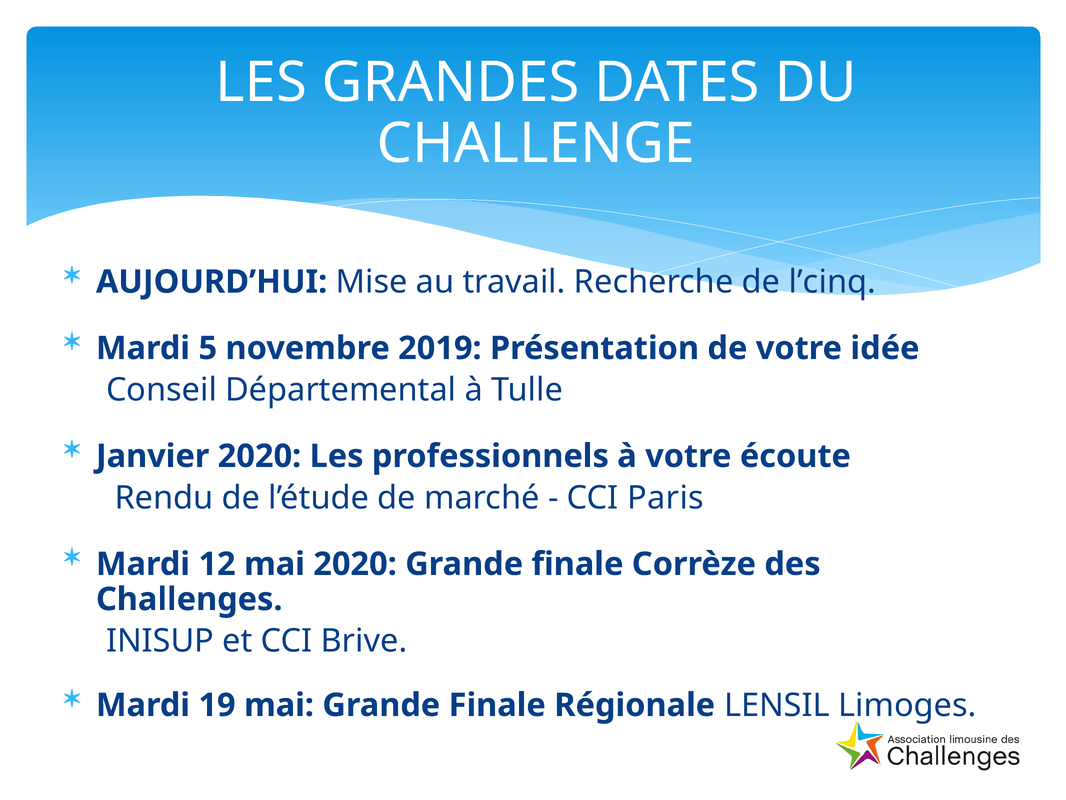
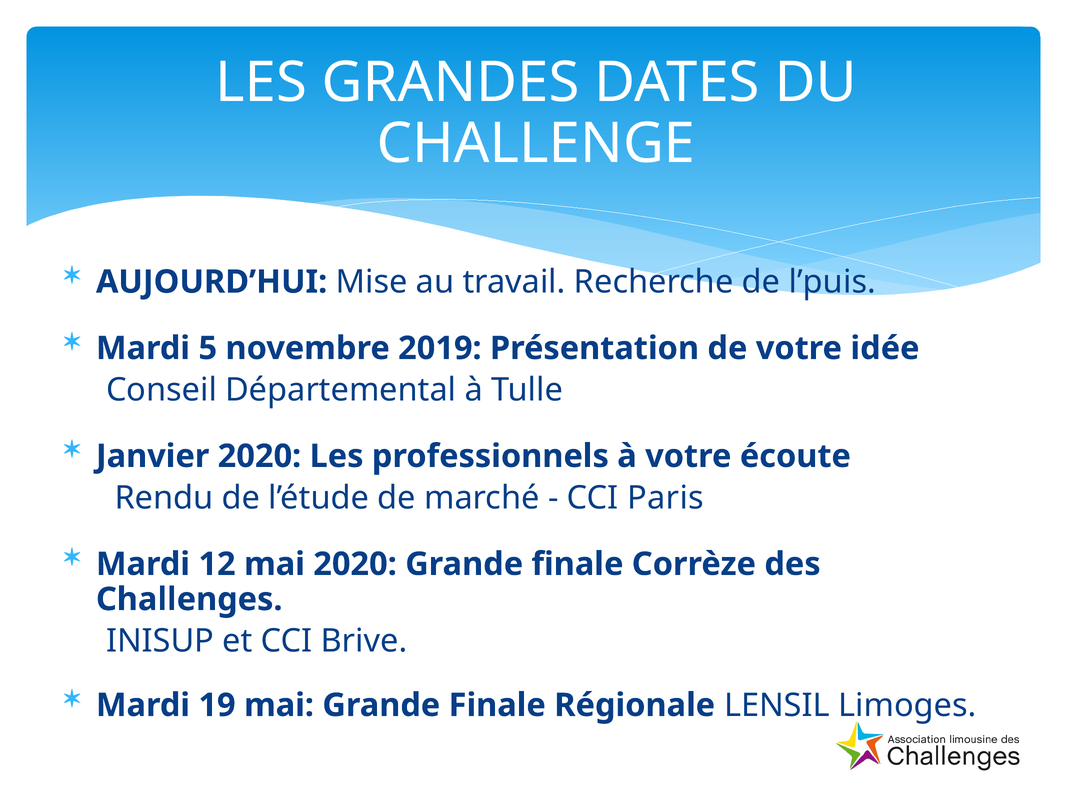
l’cinq: l’cinq -> l’puis
